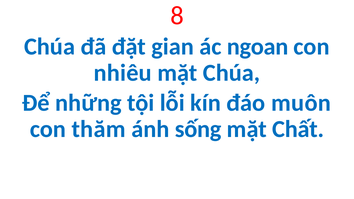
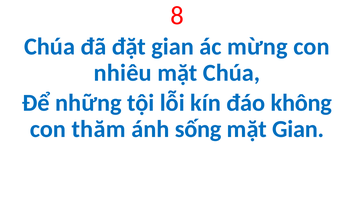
ngoan: ngoan -> mừng
muôn: muôn -> không
mặt Chất: Chất -> Gian
